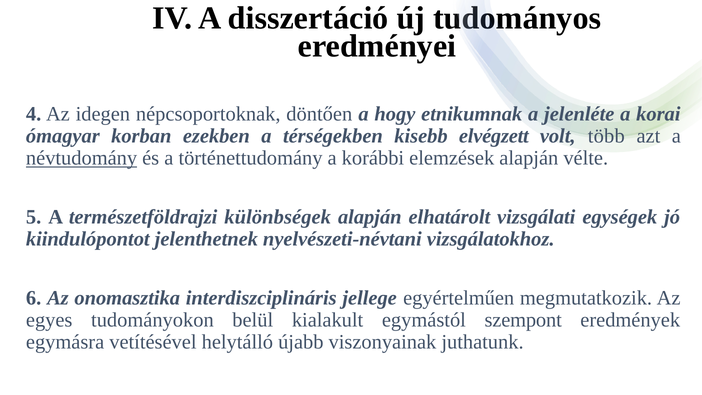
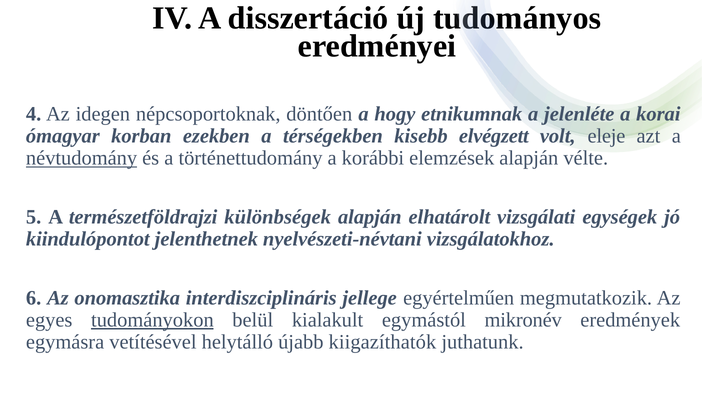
több: több -> eleje
tudományokon underline: none -> present
szempont: szempont -> mikronév
viszonyainak: viszonyainak -> kiigazíthatók
